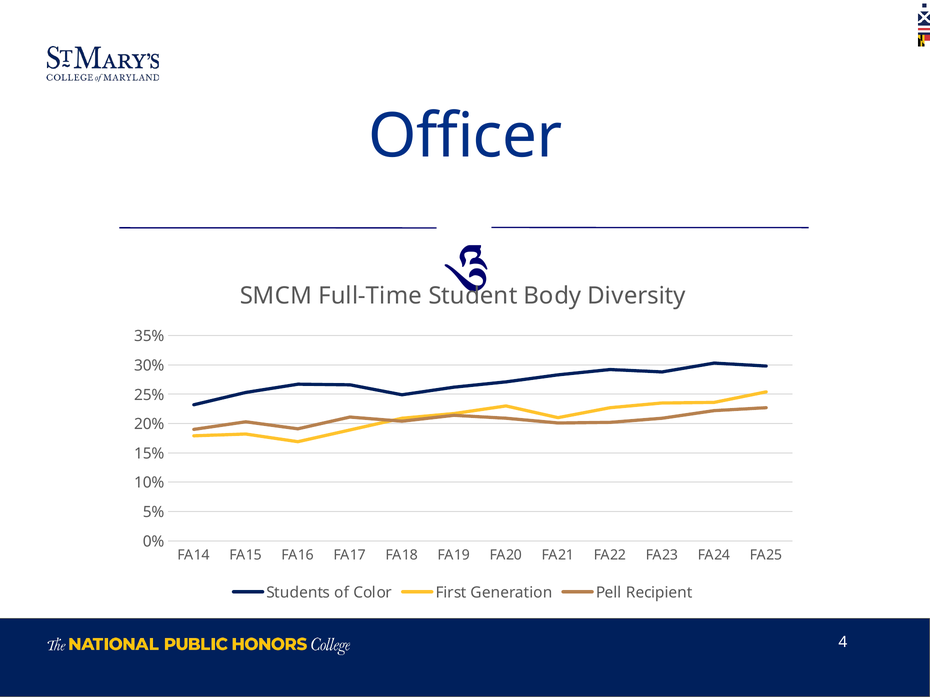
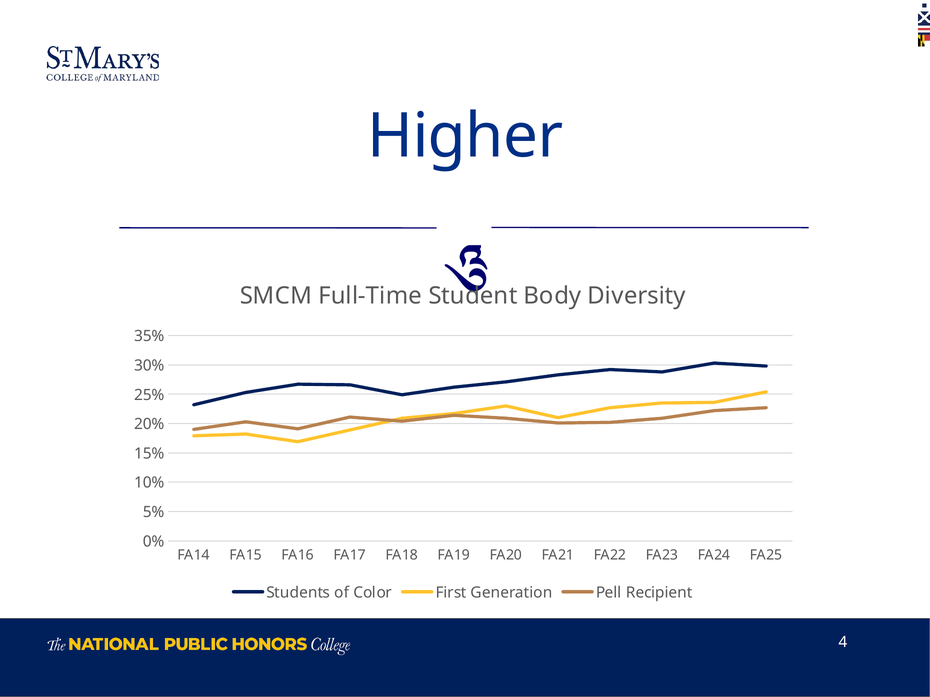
Officer: Officer -> Higher
